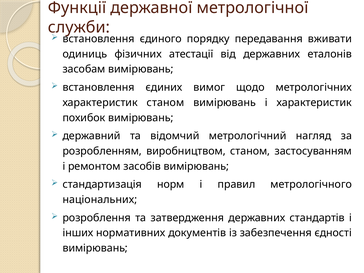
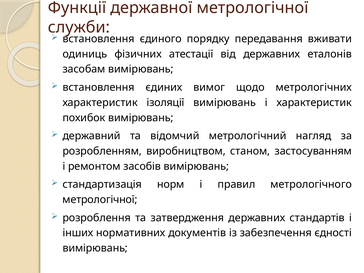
характеристик станом: станом -> ізоляції
національних at (100, 200): національних -> метрологічної
